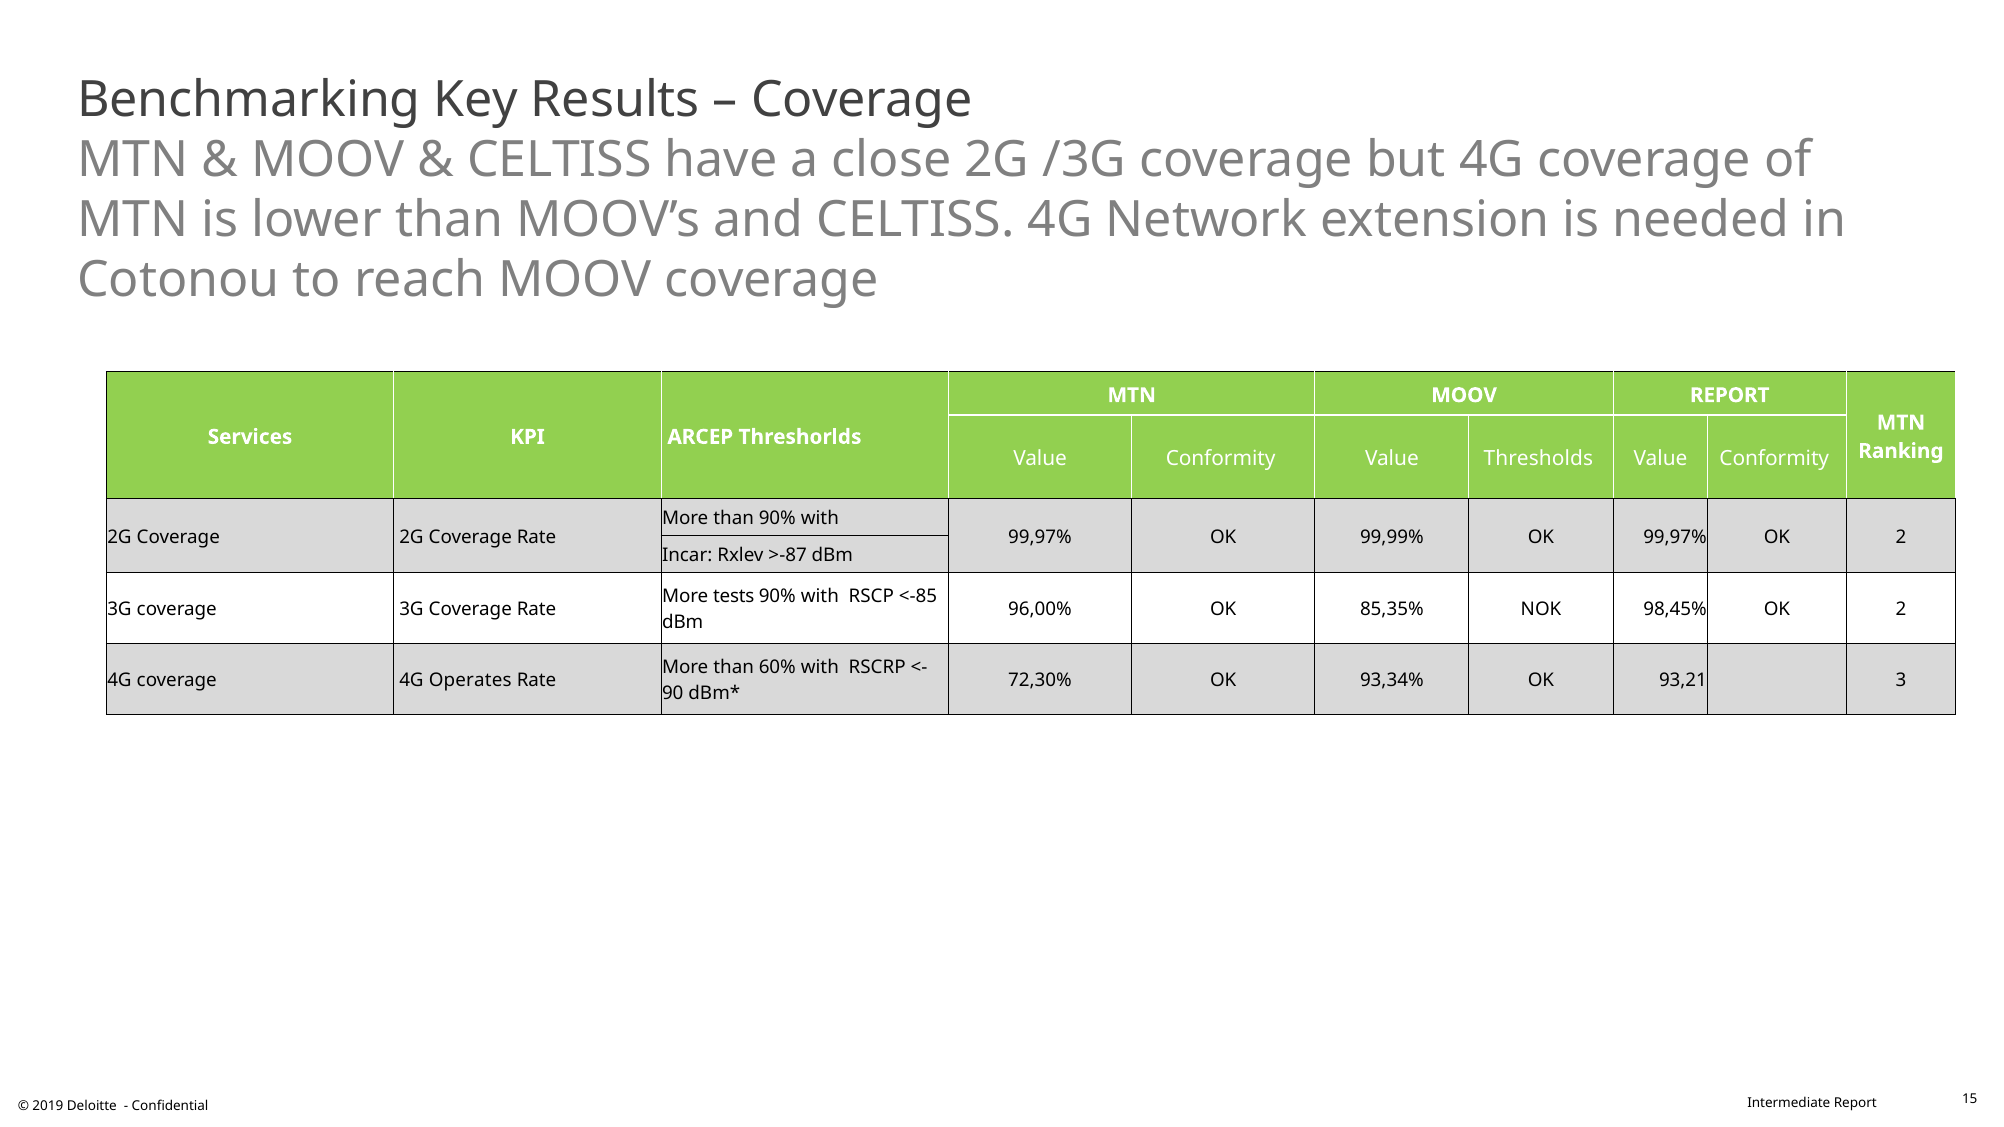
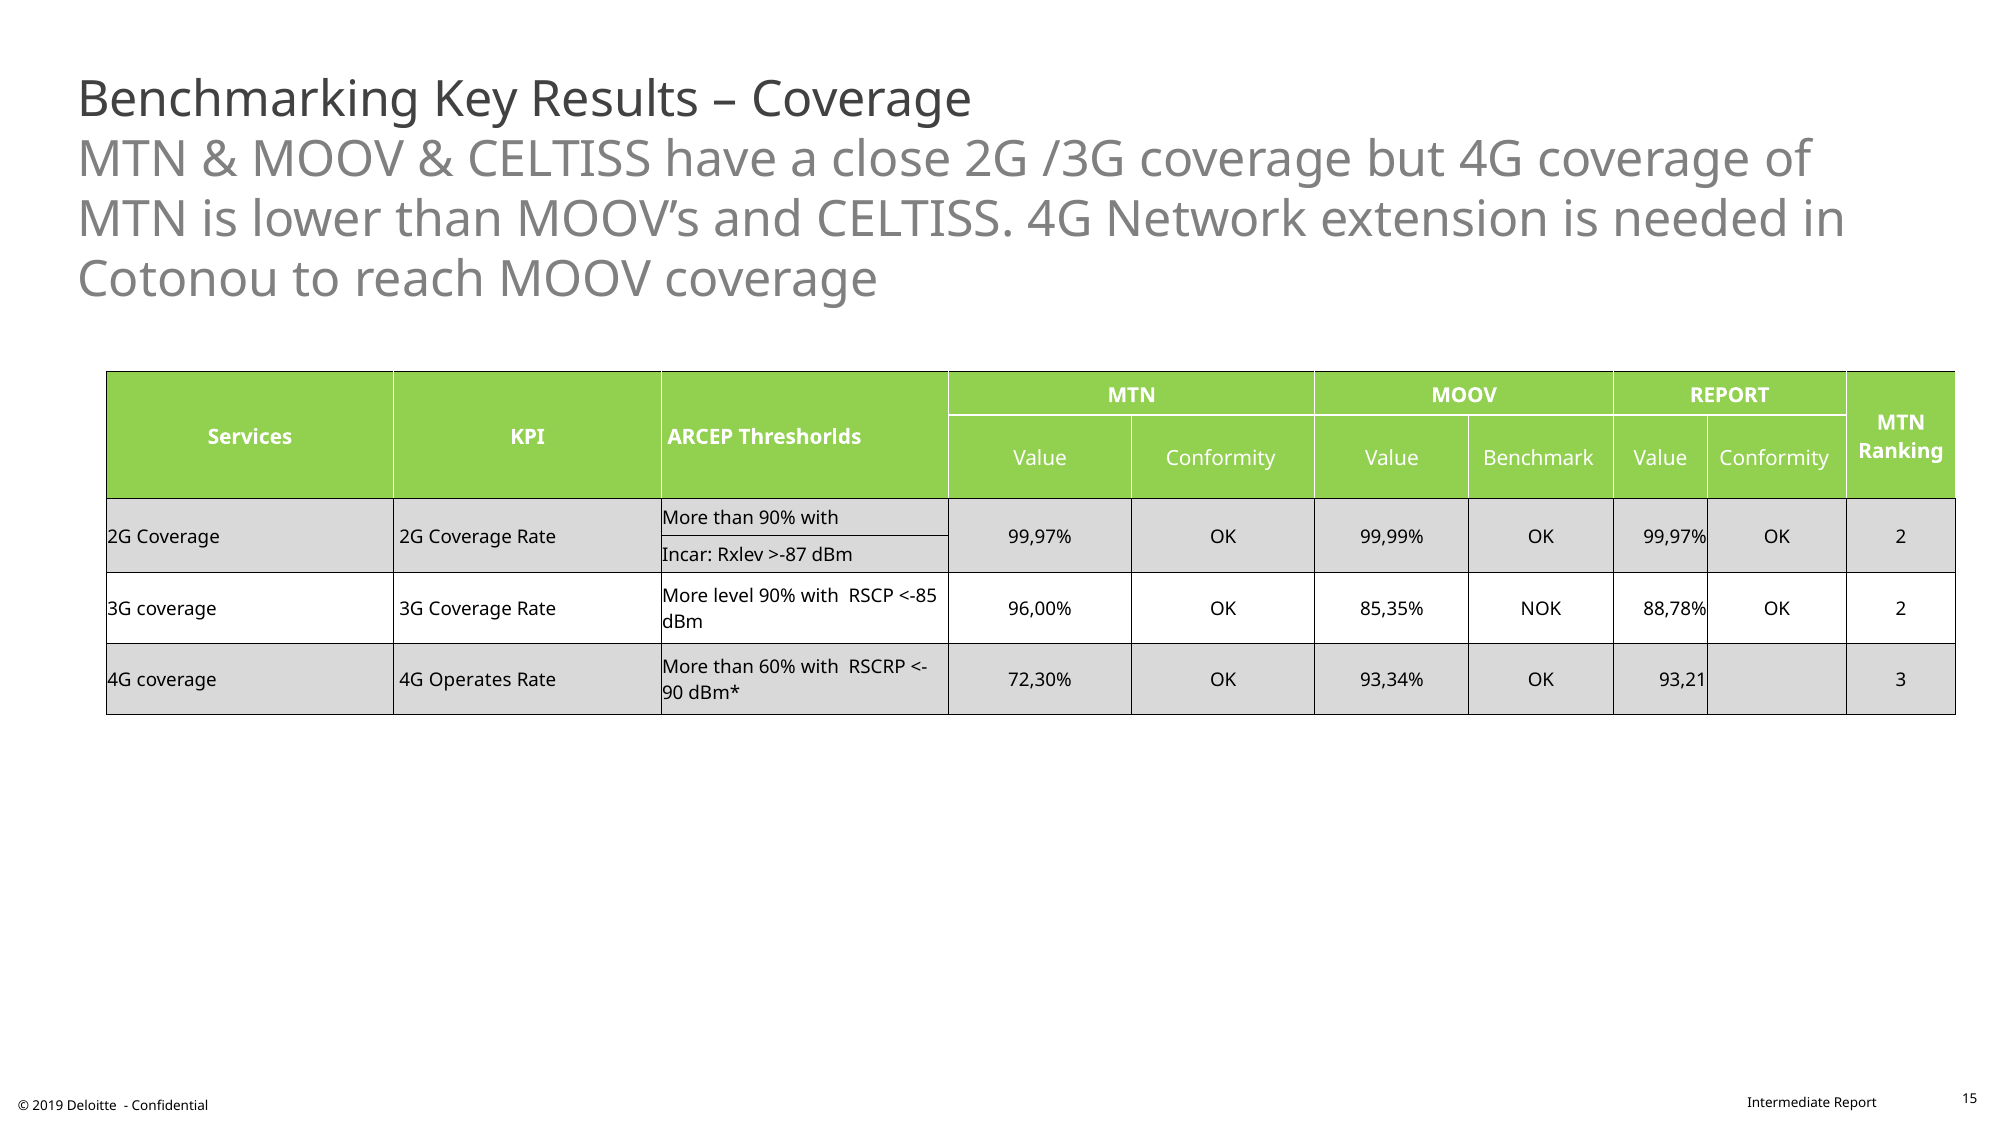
Thresholds: Thresholds -> Benchmark
tests: tests -> level
98,45%: 98,45% -> 88,78%
